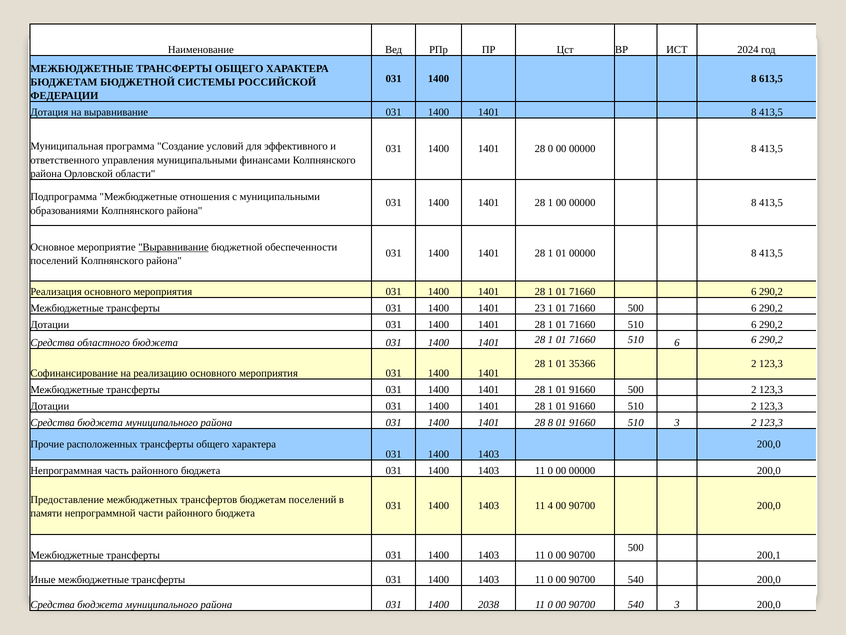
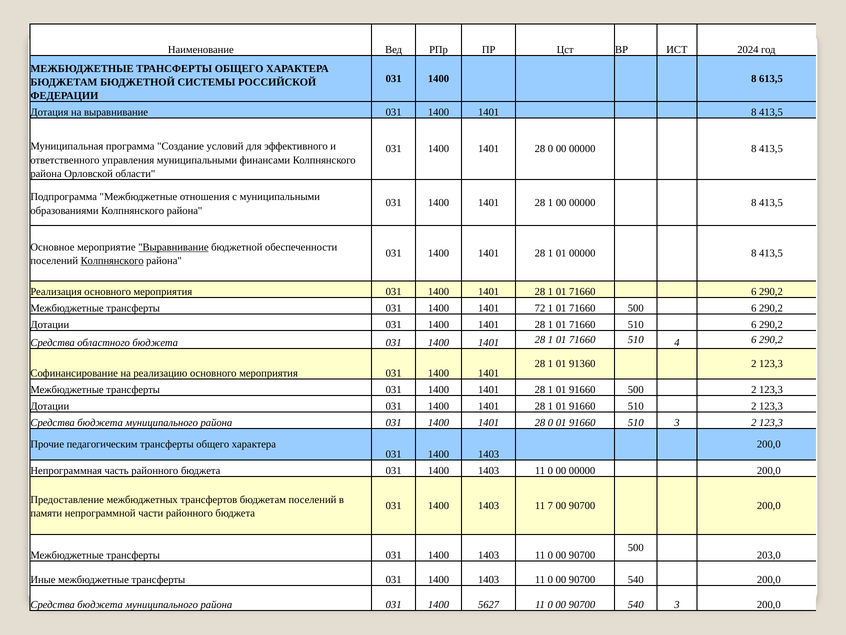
Колпнянского at (112, 261) underline: none -> present
23: 23 -> 72
6 at (677, 343): 6 -> 4
35366: 35366 -> 91360
8 at (551, 422): 8 -> 0
расположенных: расположенных -> педагогическим
4: 4 -> 7
200,1: 200,1 -> 203,0
2038: 2038 -> 5627
